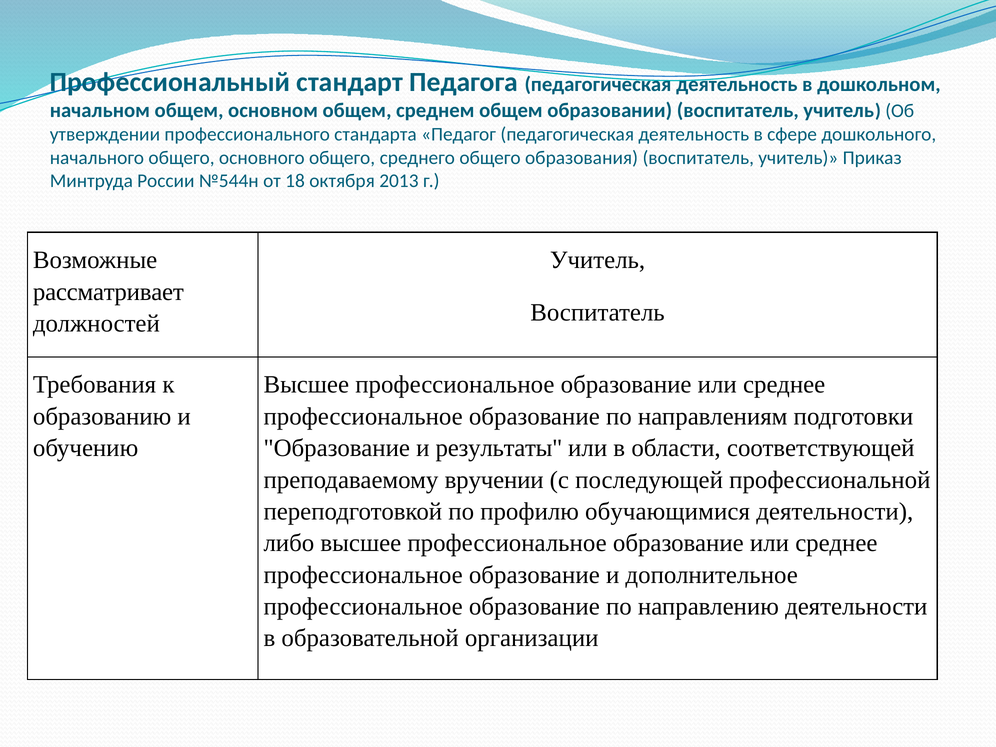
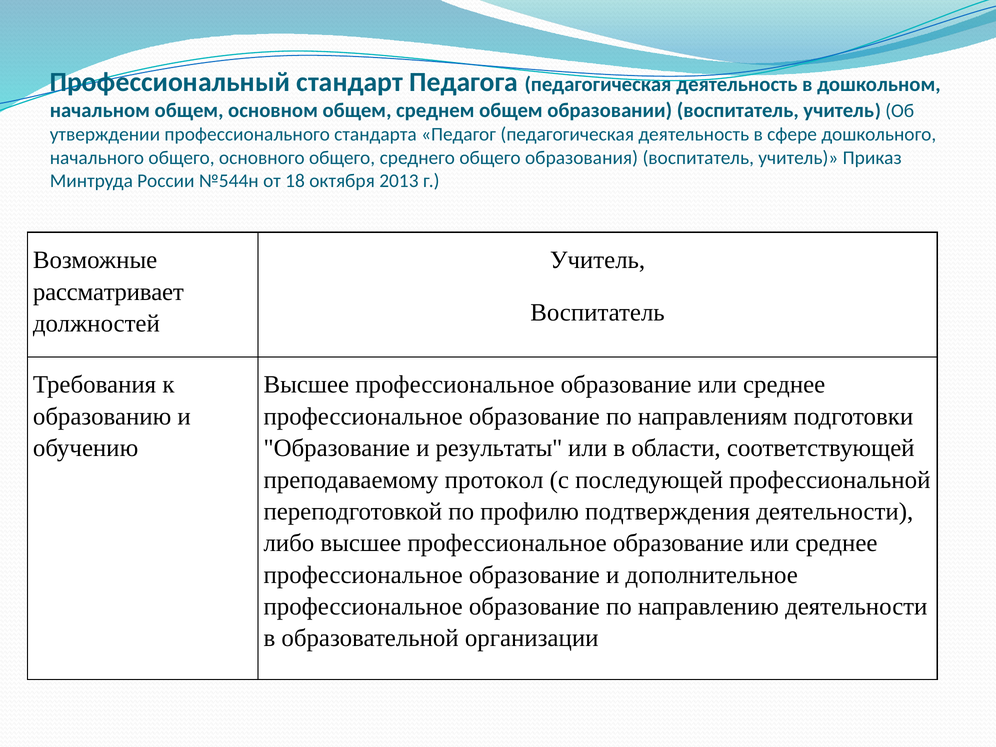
вручении: вручении -> протокол
обучающимися: обучающимися -> подтверждения
